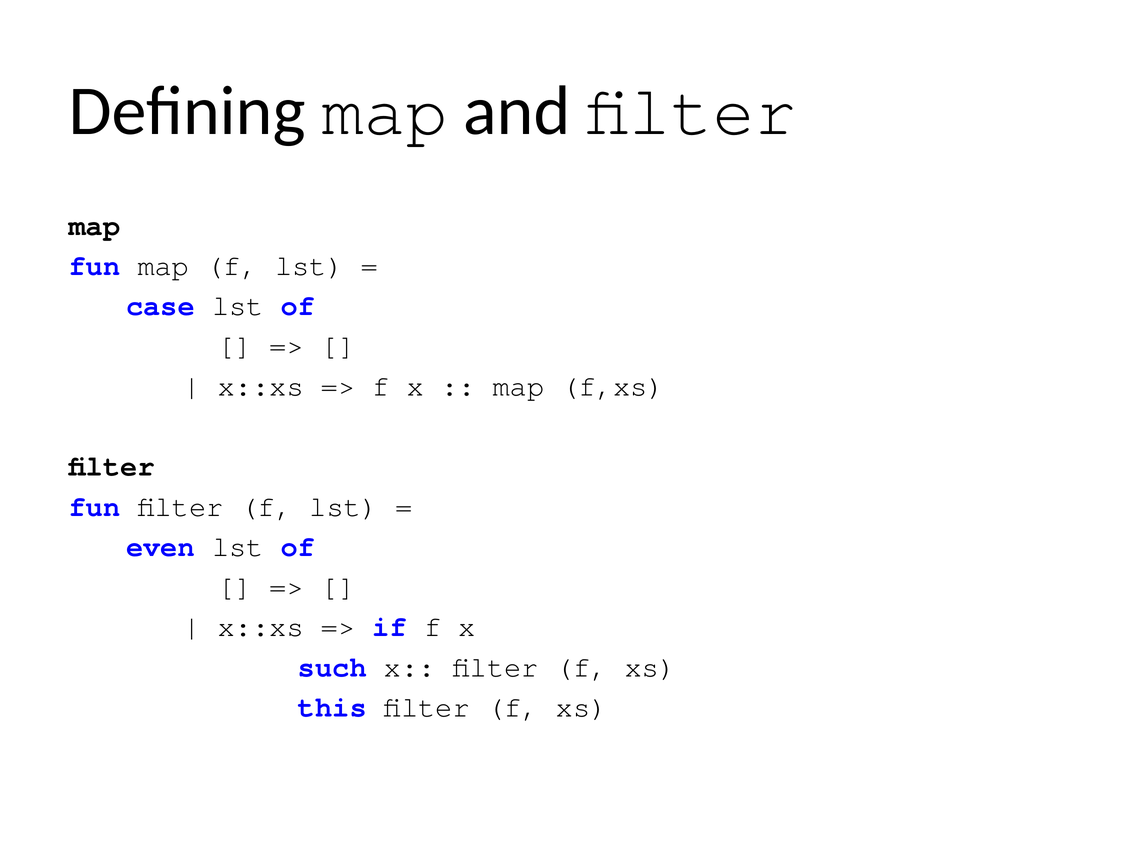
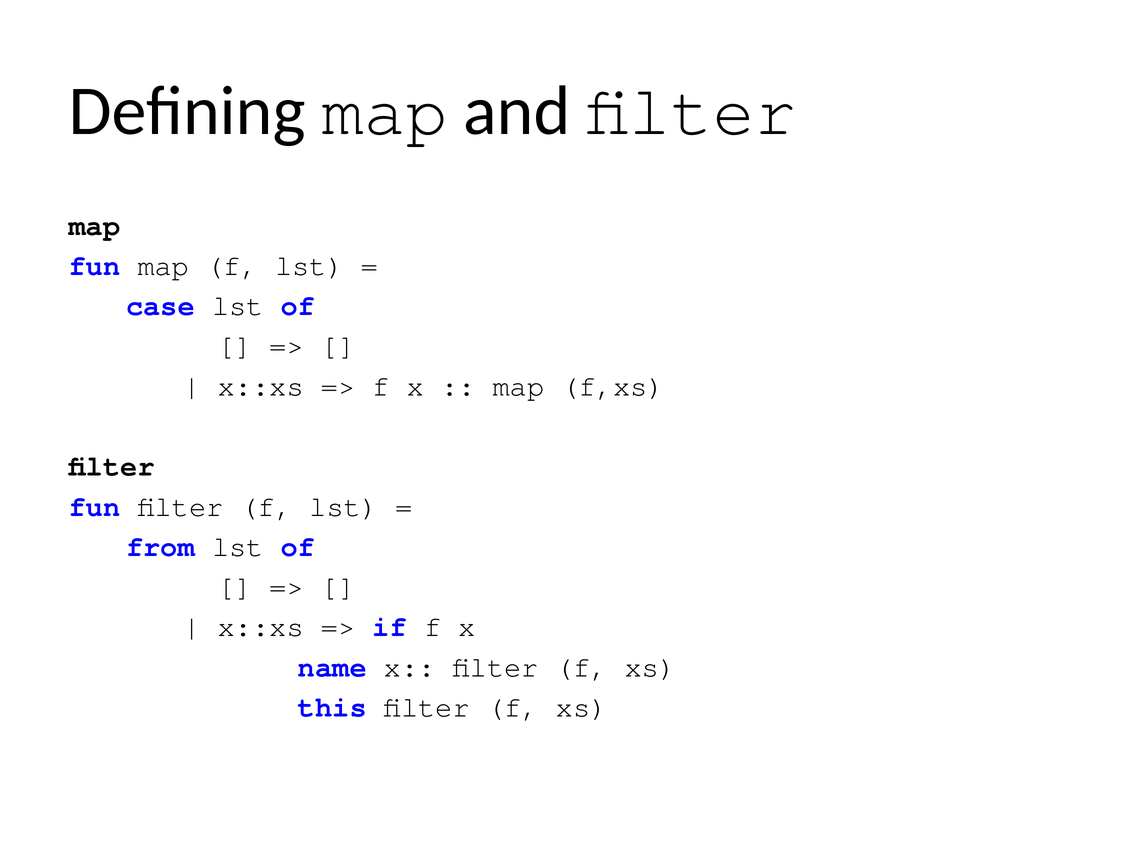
even: even -> from
such: such -> name
